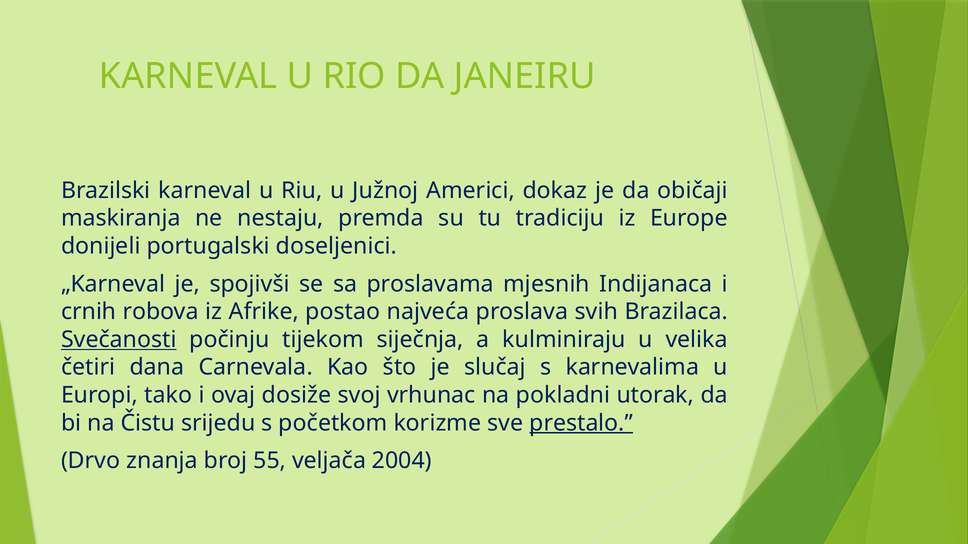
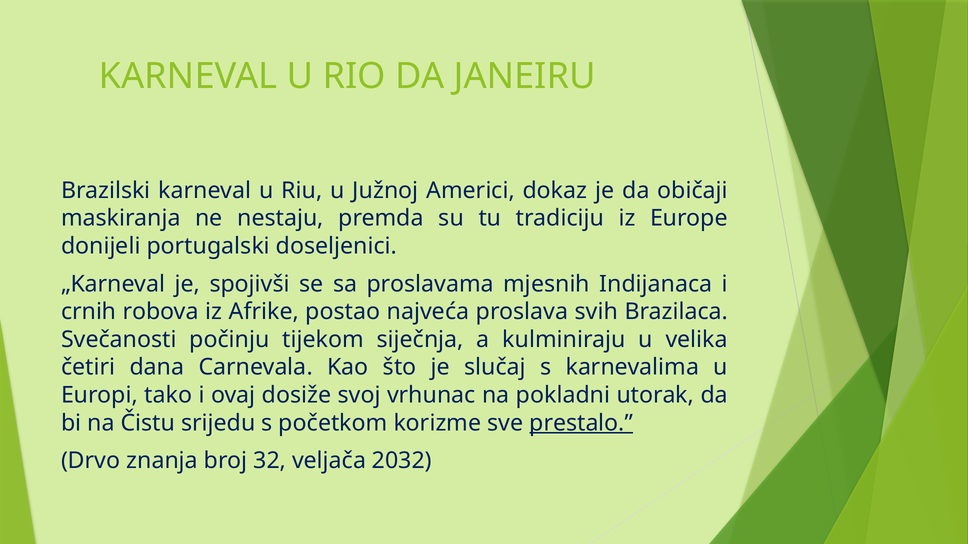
Svečanosti underline: present -> none
55: 55 -> 32
2004: 2004 -> 2032
